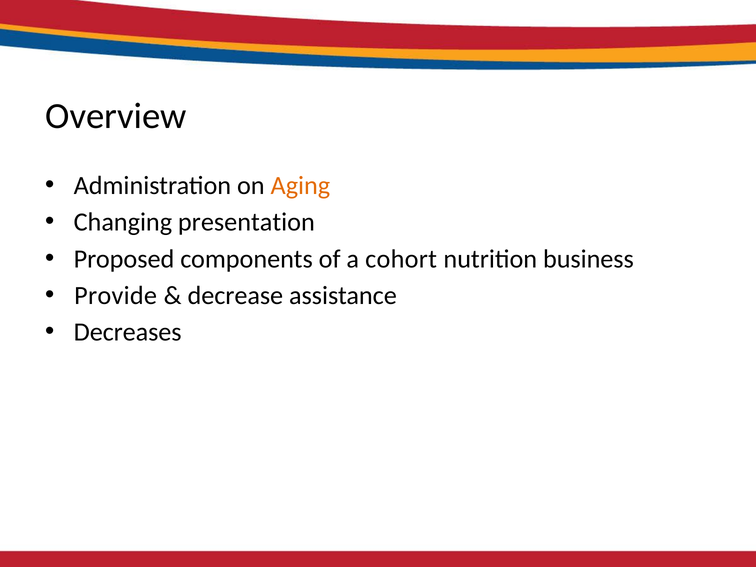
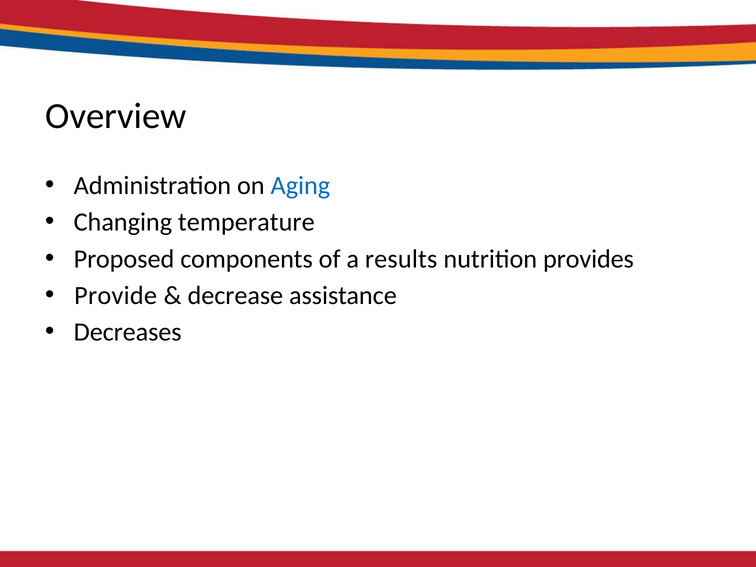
Aging colour: orange -> blue
presentation: presentation -> temperature
cohort: cohort -> results
business: business -> provides
